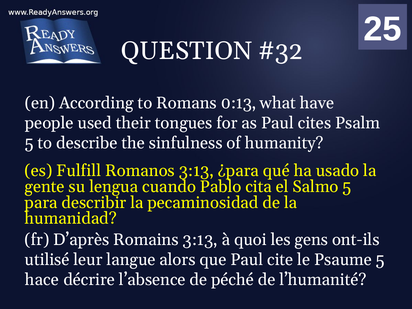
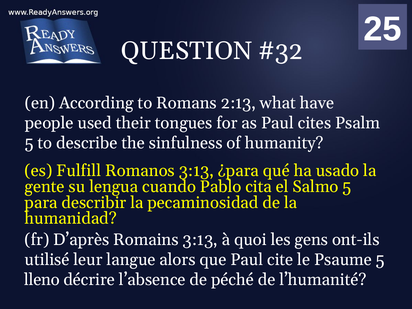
0:13: 0:13 -> 2:13
hace: hace -> lleno
